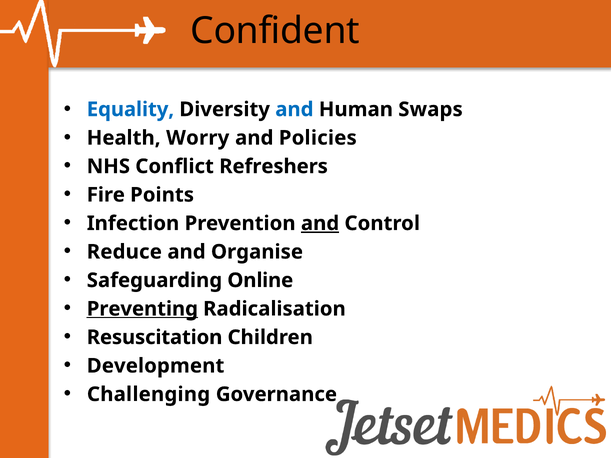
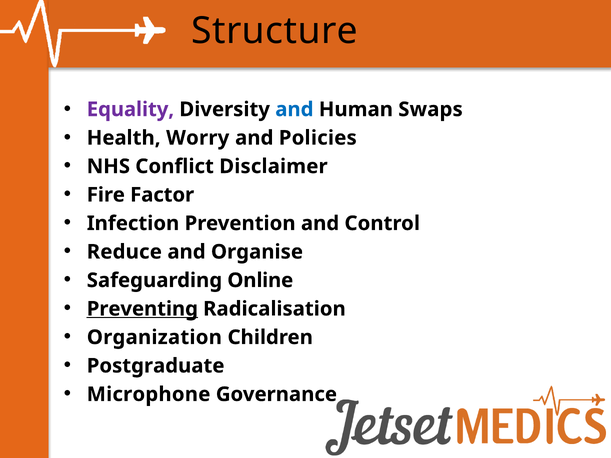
Confident: Confident -> Structure
Equality colour: blue -> purple
Refreshers: Refreshers -> Disclaimer
Points: Points -> Factor
and at (320, 224) underline: present -> none
Resuscitation: Resuscitation -> Organization
Development: Development -> Postgraduate
Challenging: Challenging -> Microphone
